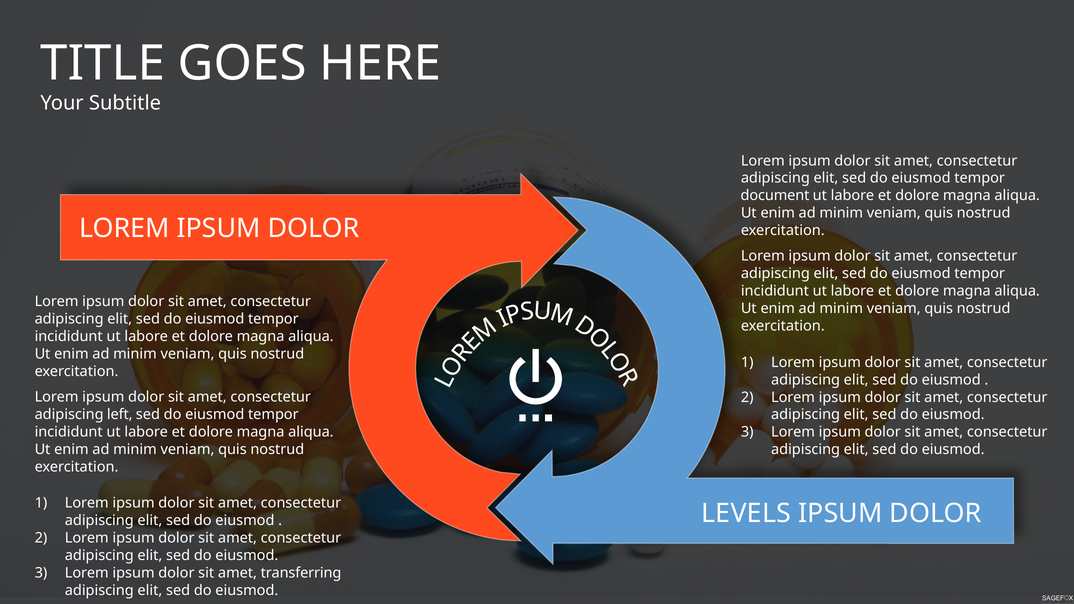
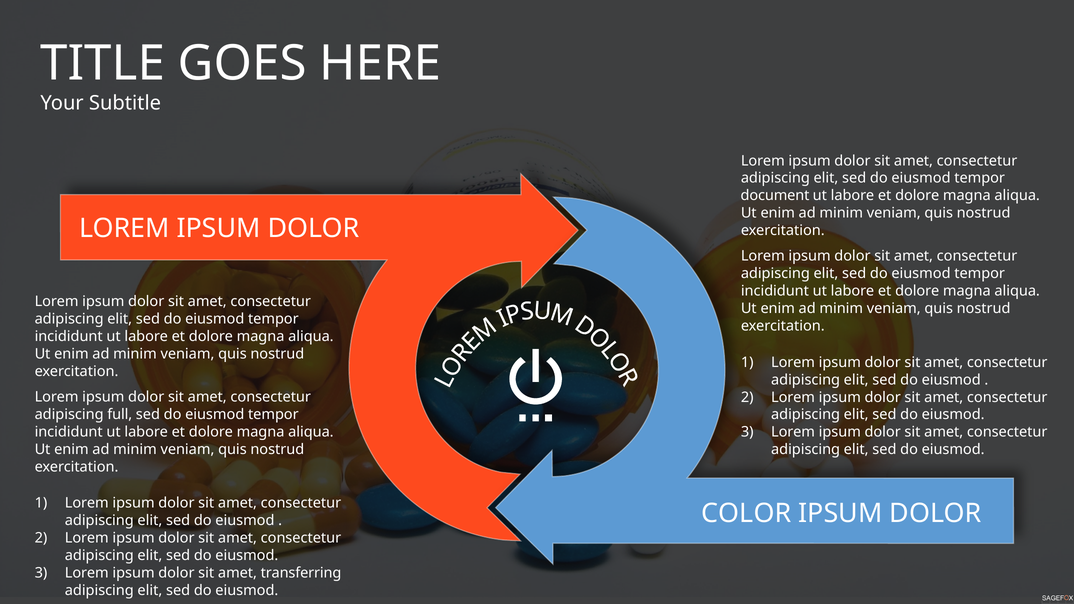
left: left -> full
LEVELS: LEVELS -> COLOR
